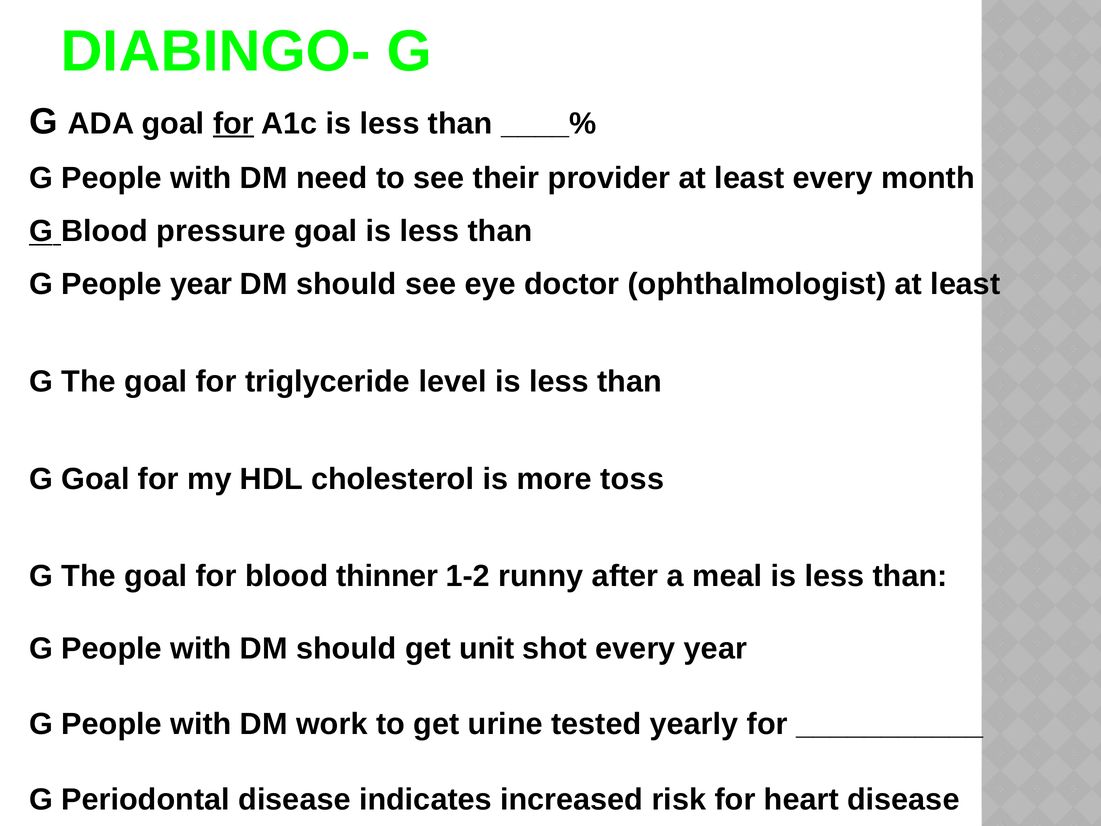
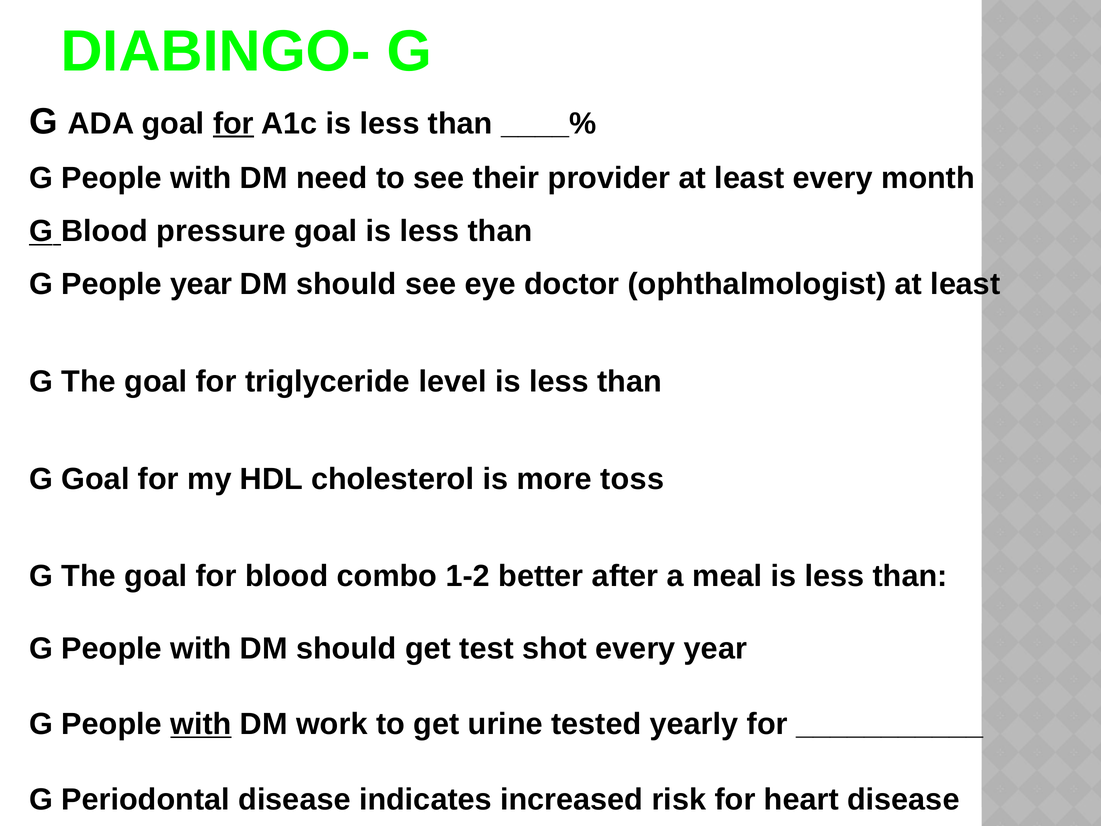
thinner: thinner -> combo
runny: runny -> better
unit: unit -> test
with at (201, 724) underline: none -> present
